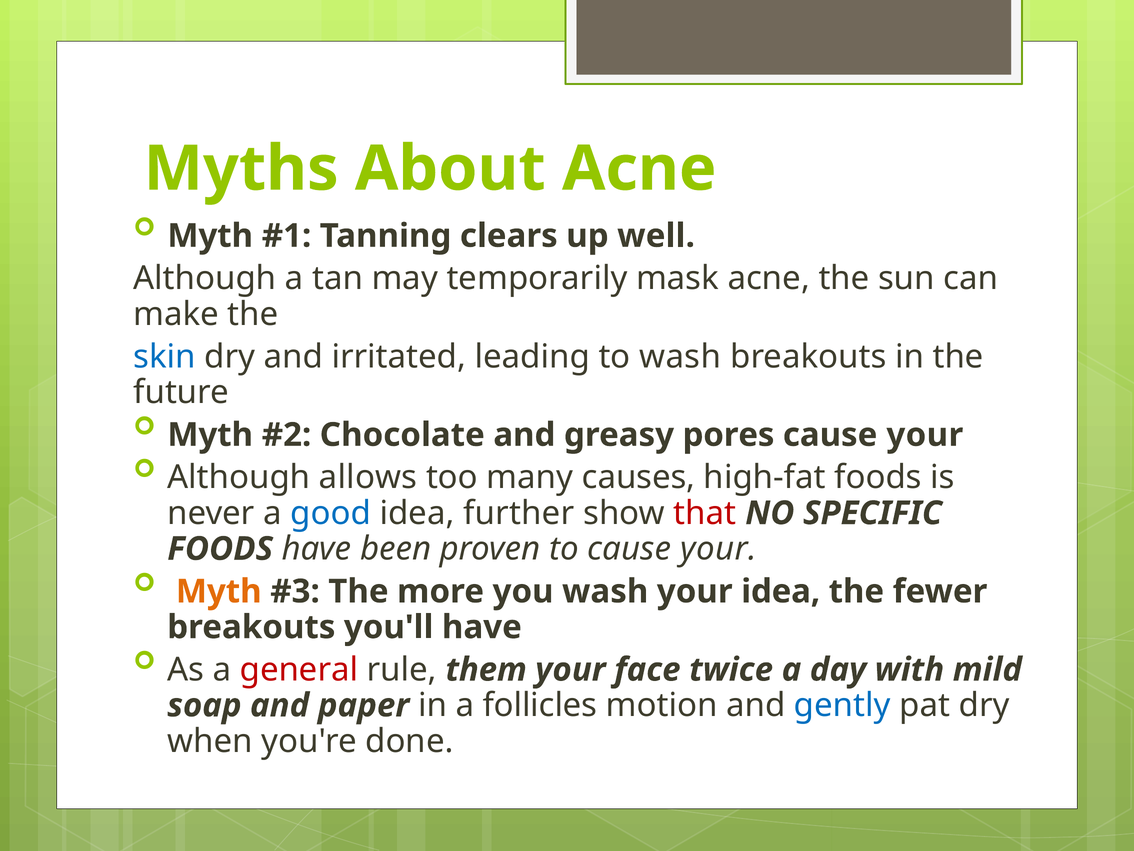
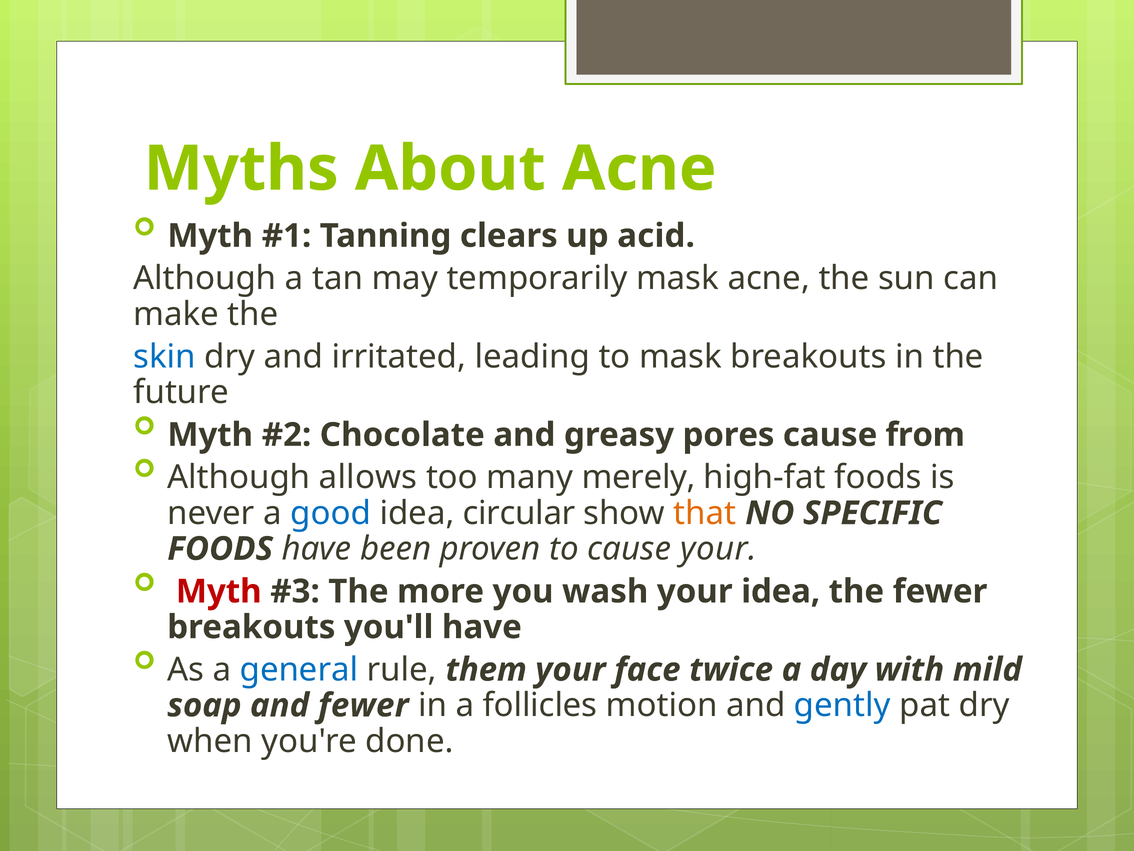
well: well -> acid
to wash: wash -> mask
your at (925, 435): your -> from
causes: causes -> merely
further: further -> circular
that colour: red -> orange
Myth at (219, 591) colour: orange -> red
general colour: red -> blue
and paper: paper -> fewer
